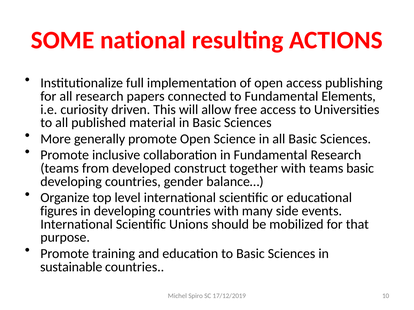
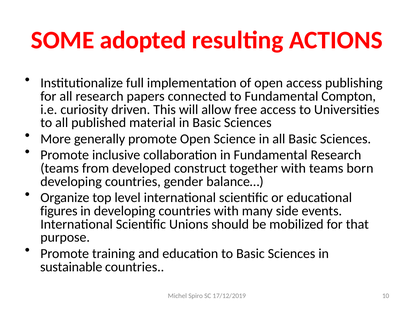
national: national -> adopted
Elements: Elements -> Compton
teams basic: basic -> born
